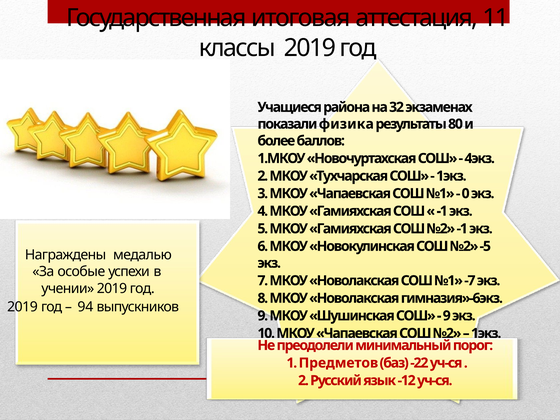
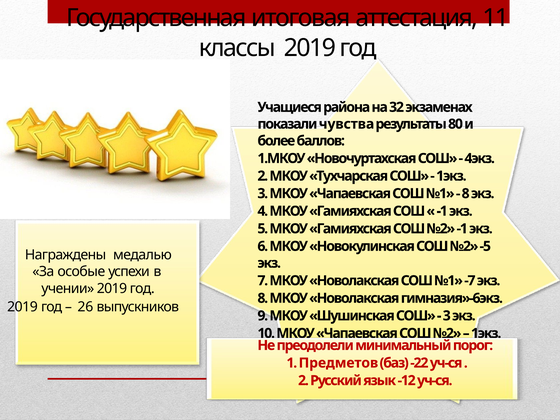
физика: физика -> чувства
0 at (466, 194): 0 -> 8
94: 94 -> 26
9 at (447, 316): 9 -> 3
